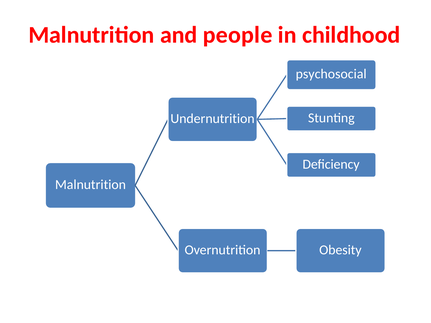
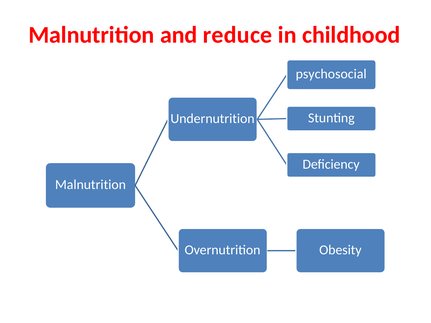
people: people -> reduce
